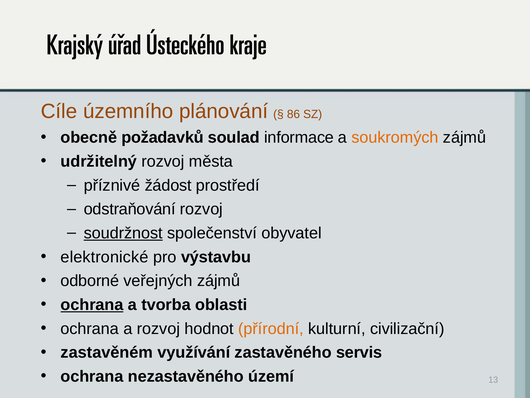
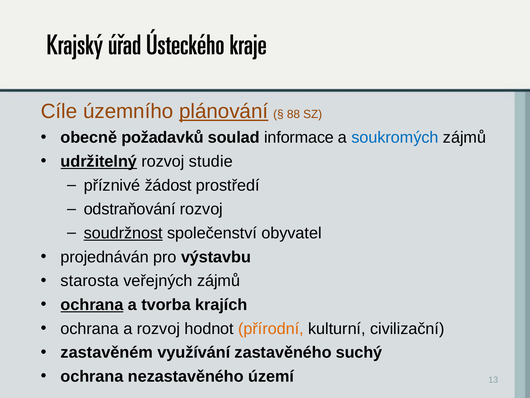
plánování underline: none -> present
86: 86 -> 88
soukromých colour: orange -> blue
udržitelný underline: none -> present
města: města -> studie
elektronické: elektronické -> projednáván
odborné: odborné -> starosta
oblasti: oblasti -> krajích
servis: servis -> suchý
